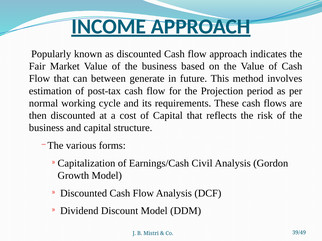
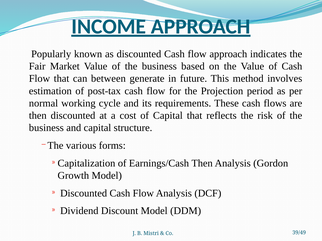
Earnings/Cash Civil: Civil -> Then
